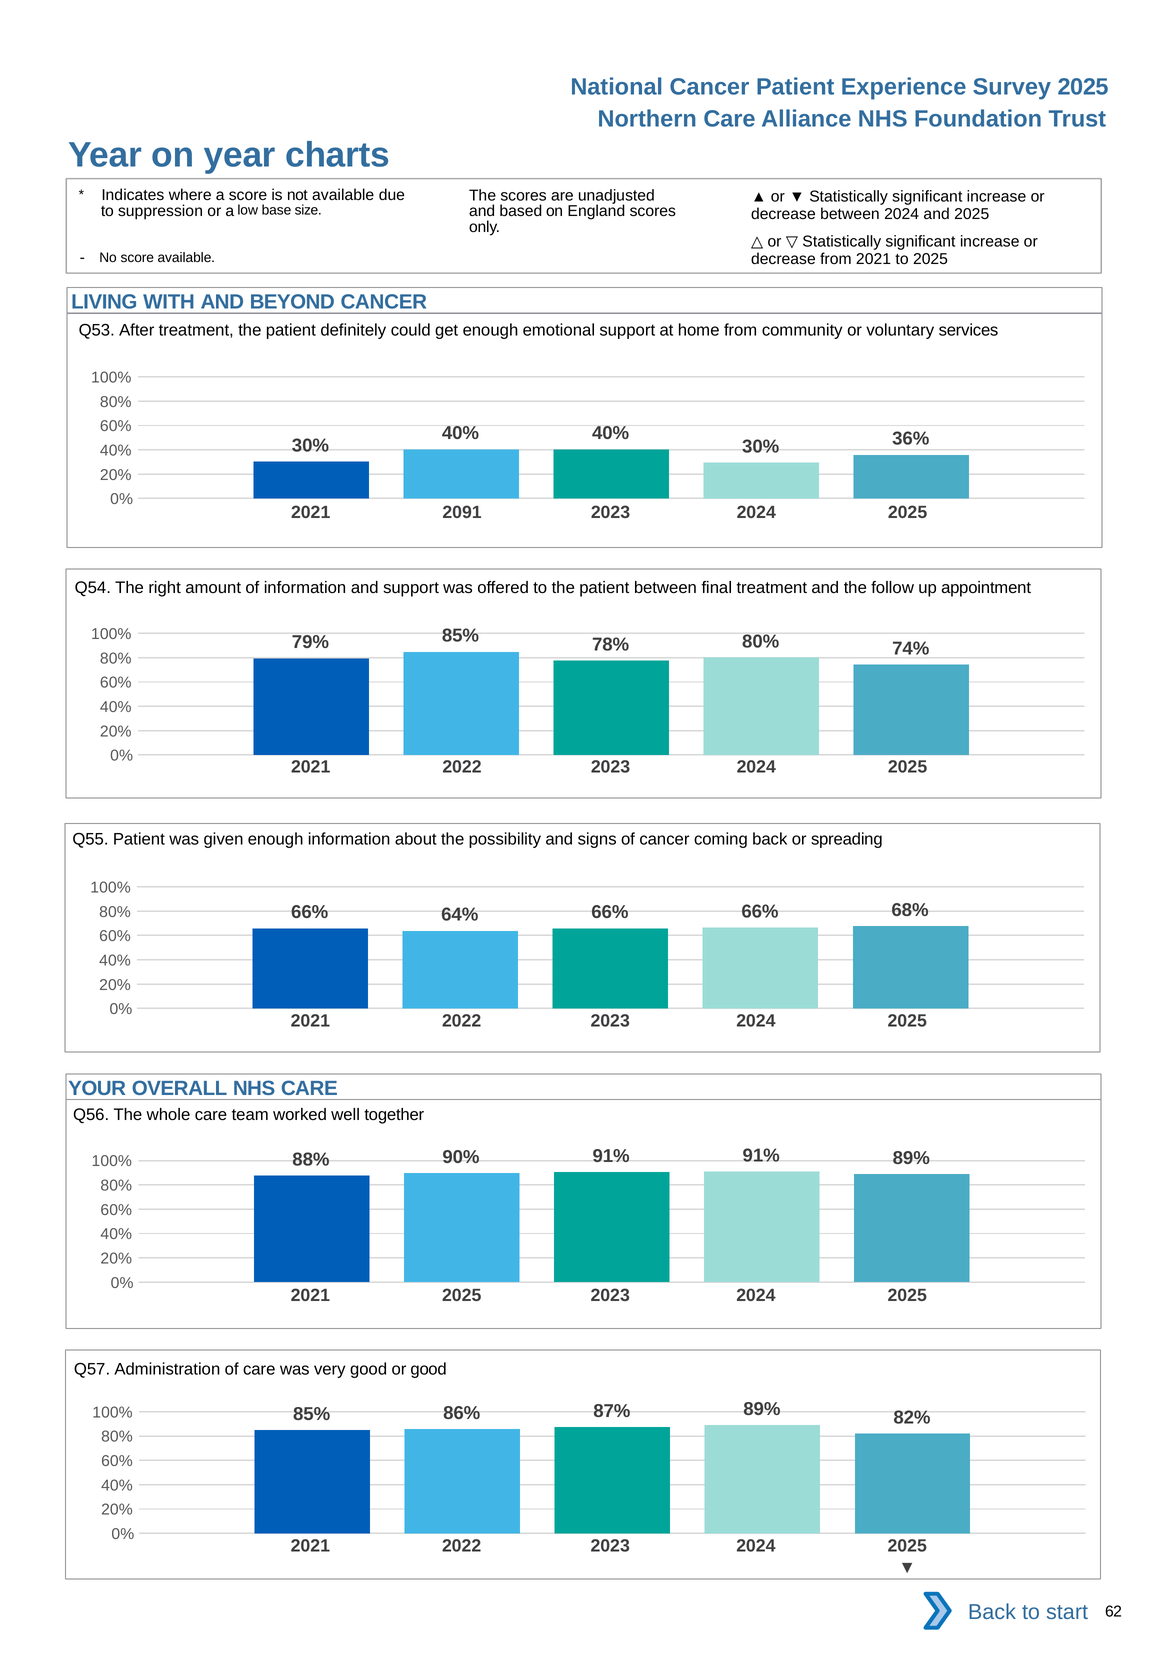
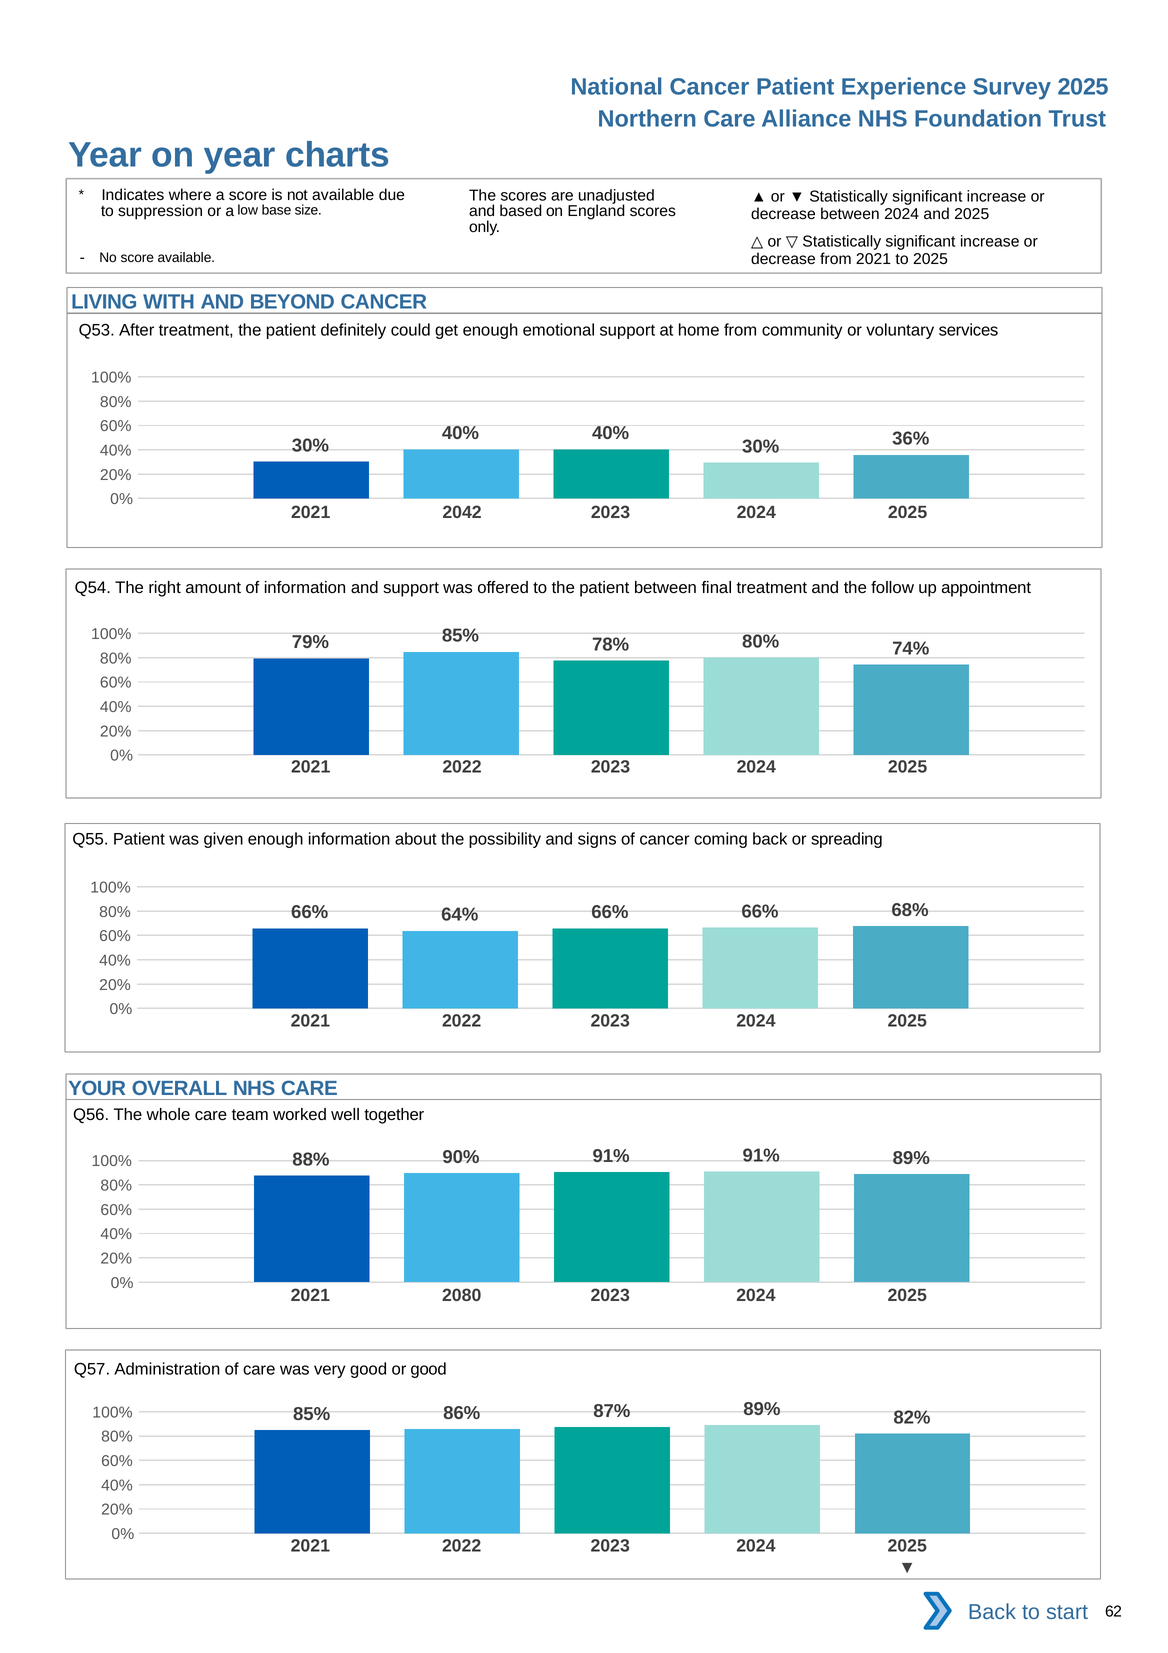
2091: 2091 -> 2042
2021 2025: 2025 -> 2080
